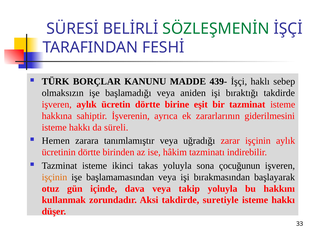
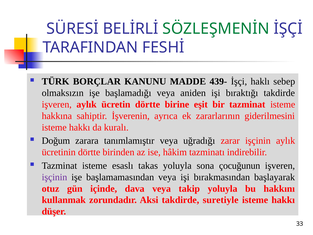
süreli: süreli -> kuralı
Hemen: Hemen -> Doğum
ikinci: ikinci -> esaslı
işçinin at (54, 177) colour: orange -> purple
